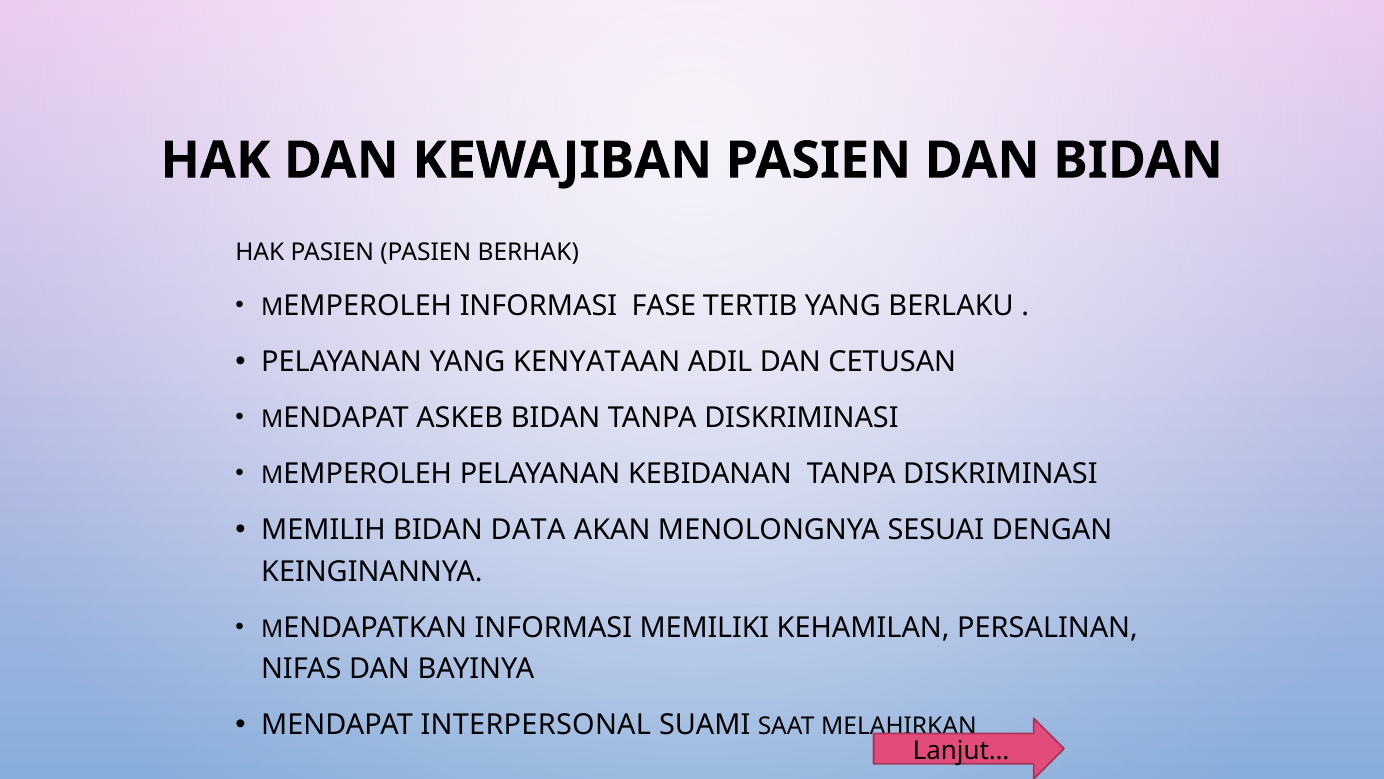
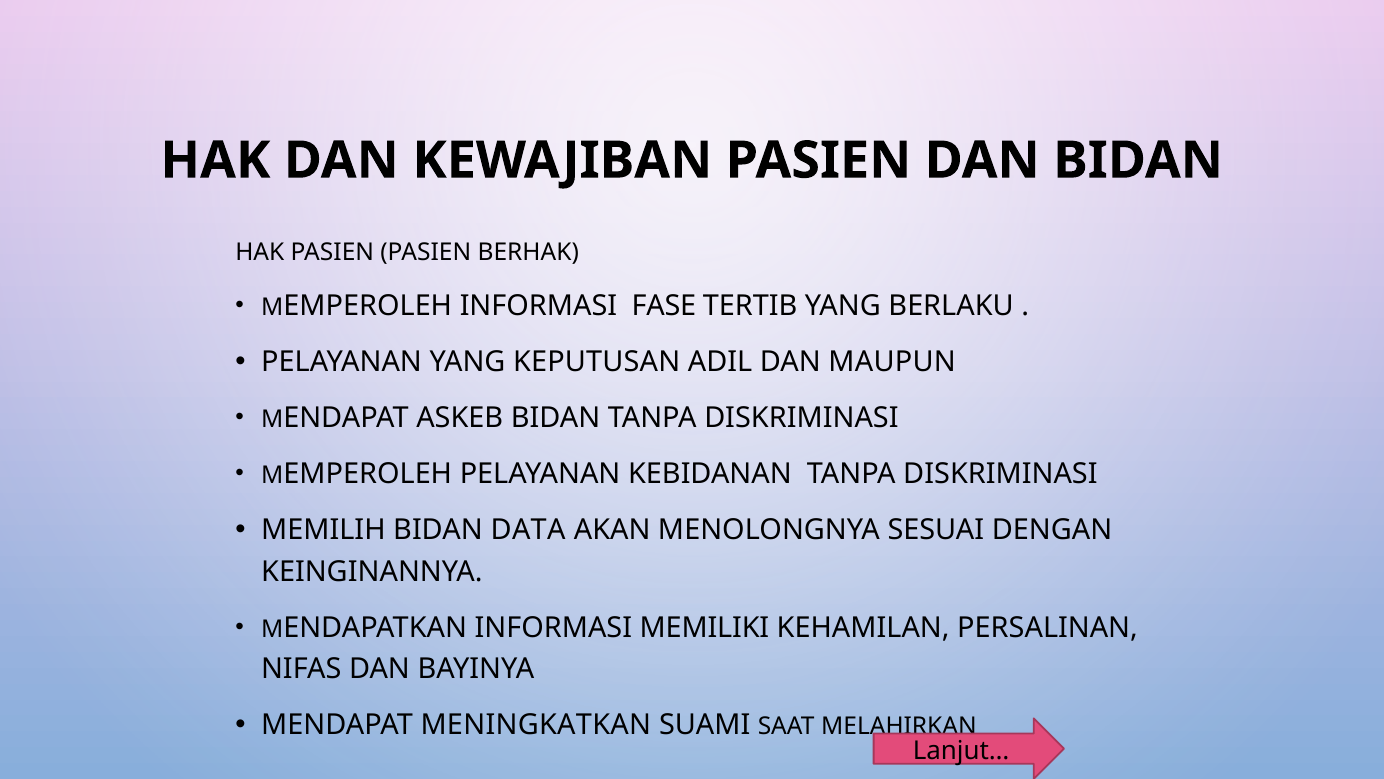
KENYATAAN: KENYATAAN -> KEPUTUSAN
CETUSAN: CETUSAN -> MAUPUN
INTERPERSONAL: INTERPERSONAL -> MENINGKATKAN
